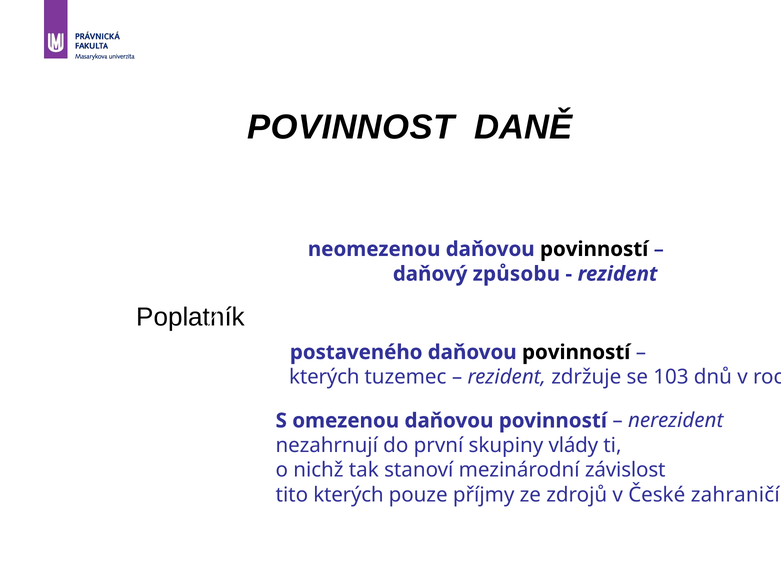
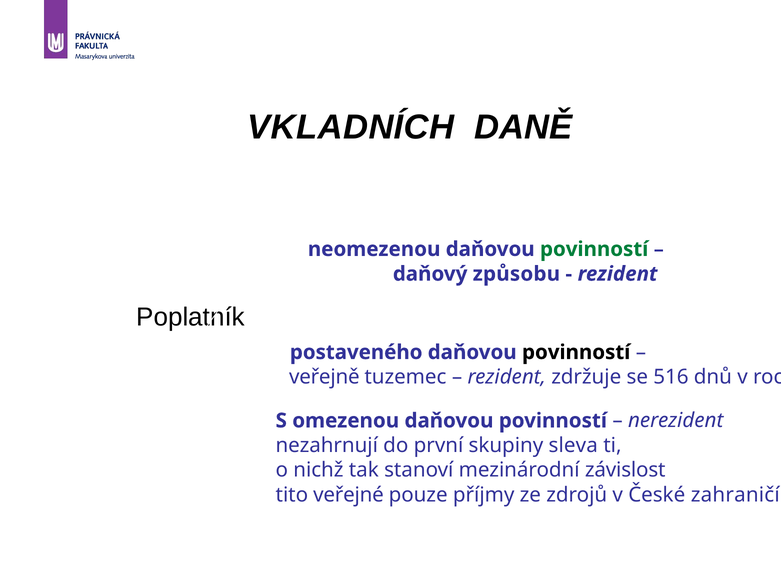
POVINNOST: POVINNOST -> VKLADNÍCH
povinností at (594, 249) colour: black -> green
kterých at (324, 377): kterých -> veřejně
103: 103 -> 516
vlády: vlády -> sleva
tito kterých: kterých -> veřejné
